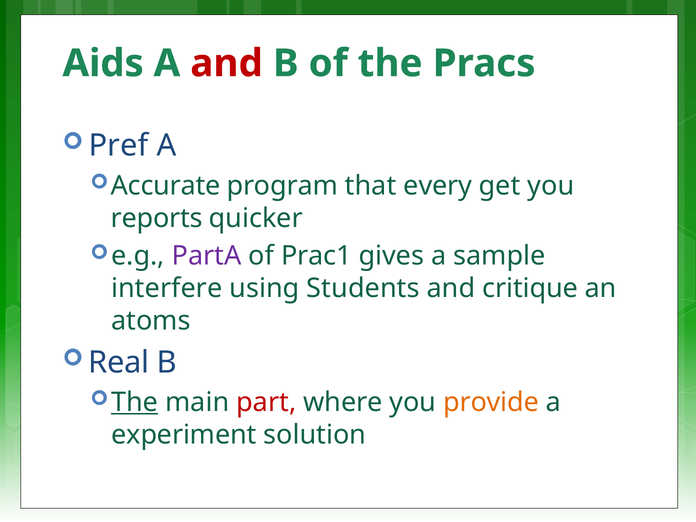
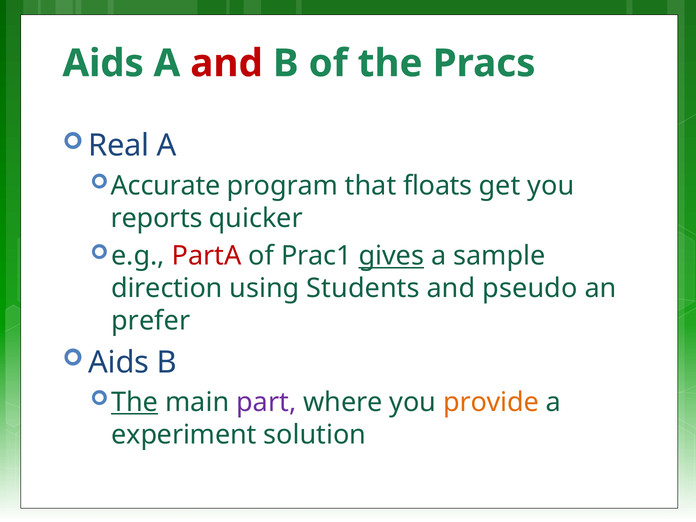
Pref: Pref -> Real
every: every -> floats
PartA colour: purple -> red
gives underline: none -> present
interfere: interfere -> direction
critique: critique -> pseudo
atoms: atoms -> prefer
Real at (119, 362): Real -> Aids
part colour: red -> purple
